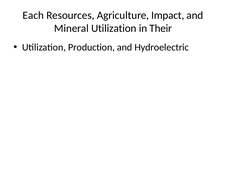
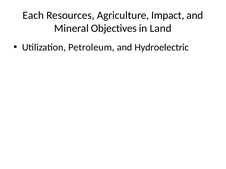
Mineral Utilization: Utilization -> Objectives
Their: Their -> Land
Production: Production -> Petroleum
